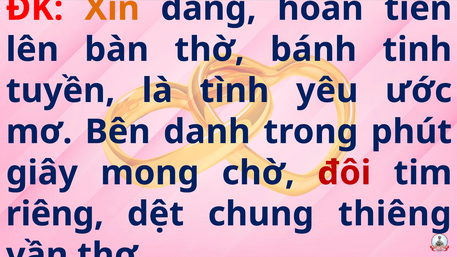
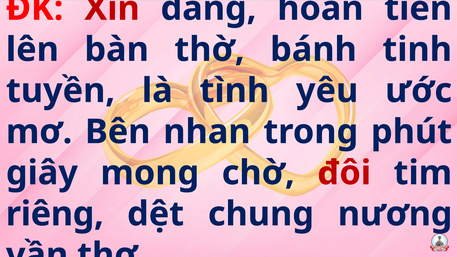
Xin colour: orange -> red
danh: danh -> nhan
thiêng: thiêng -> nương
